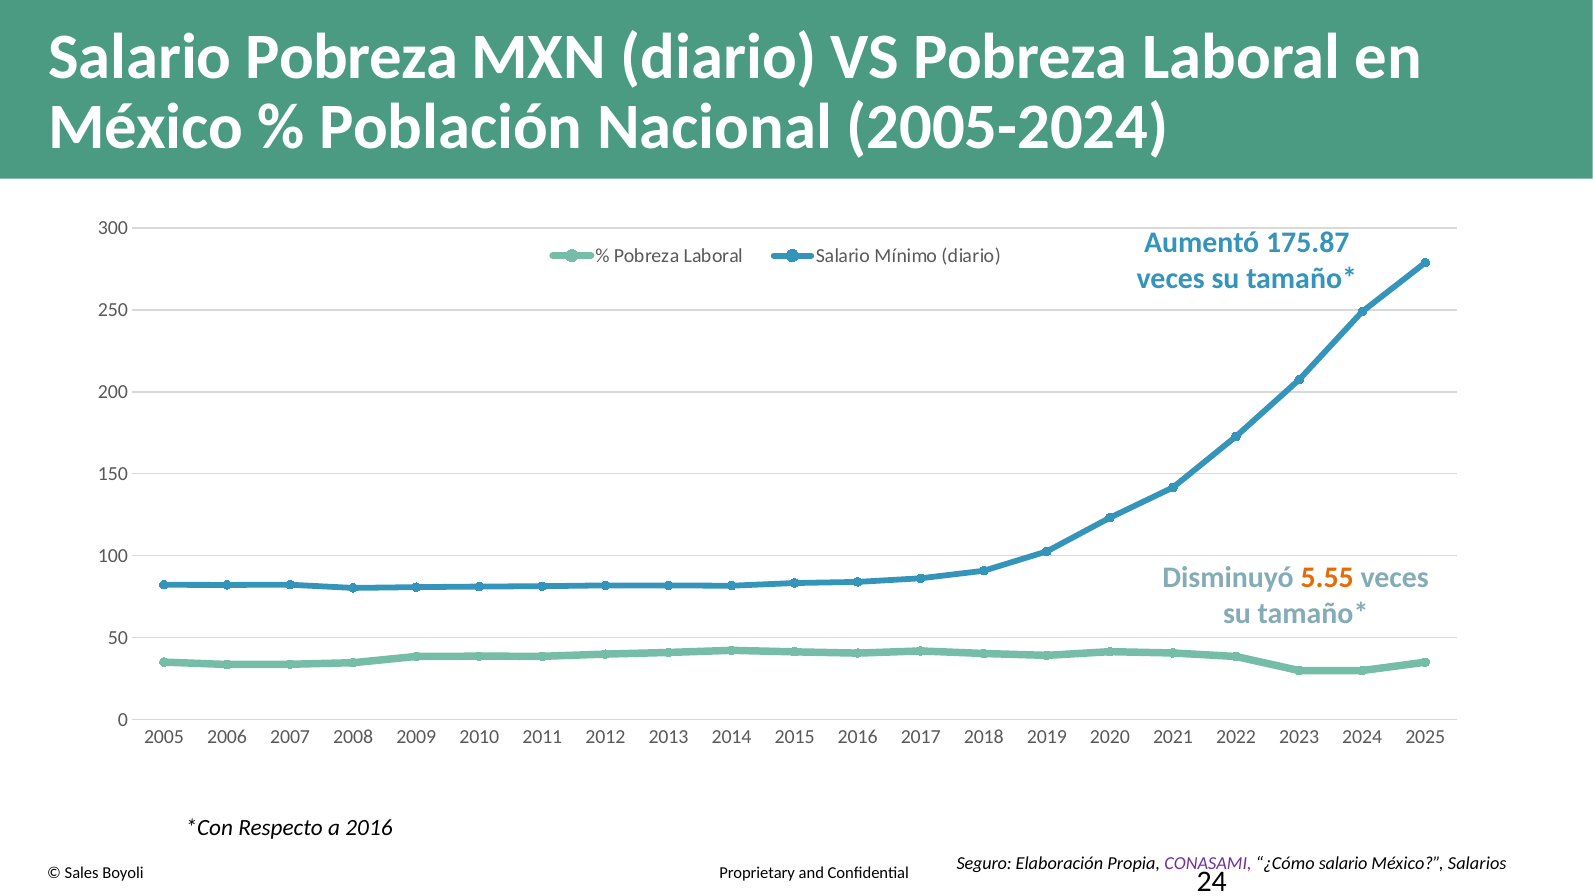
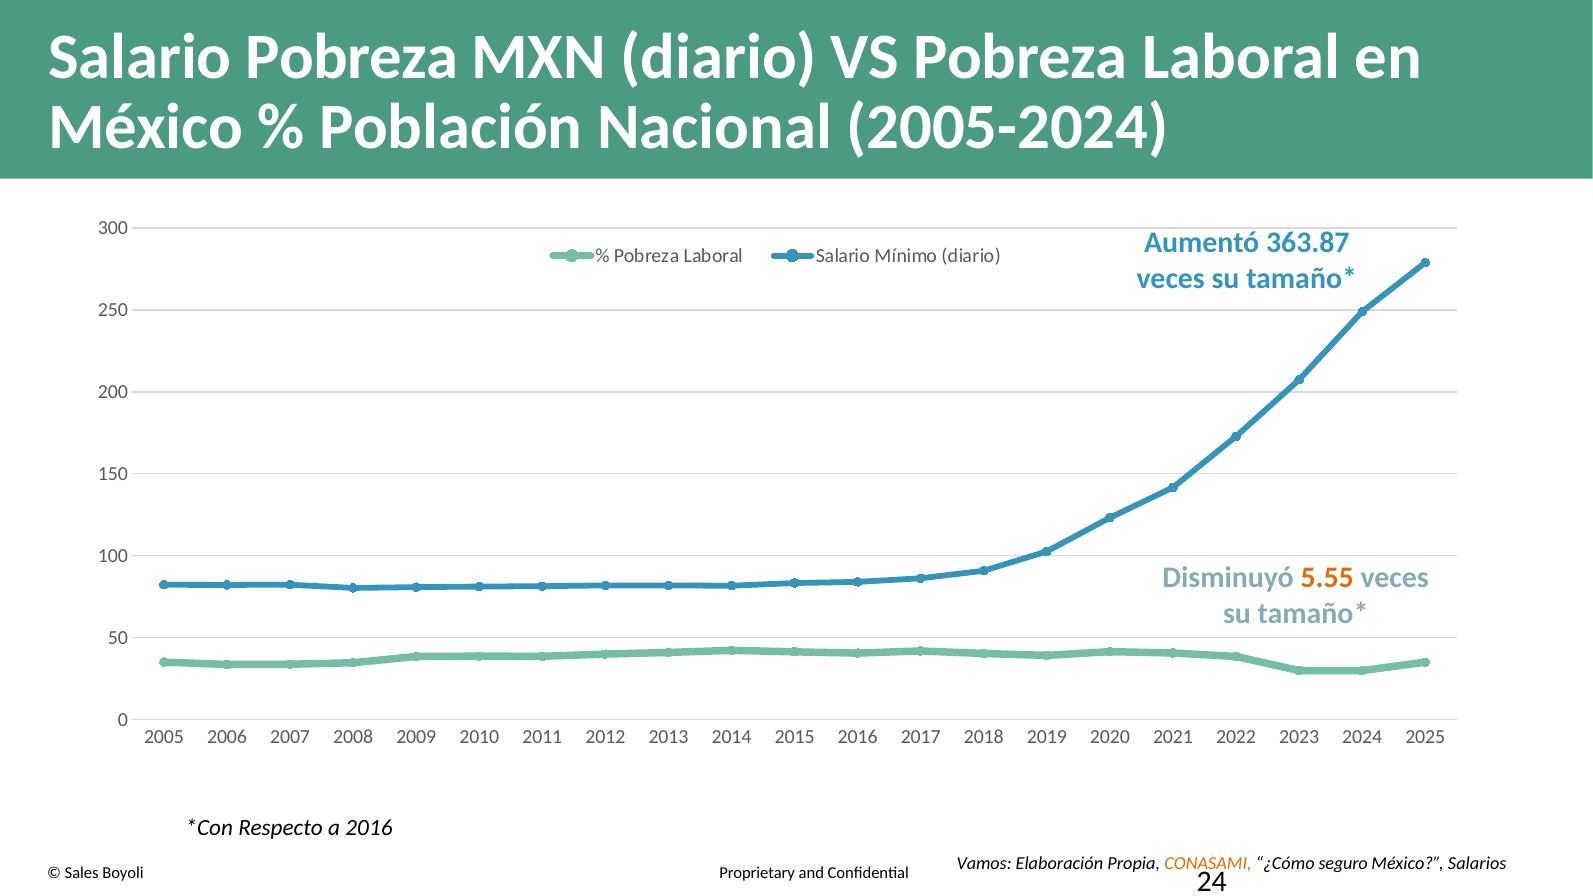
175.87: 175.87 -> 363.87
Seguro: Seguro -> Vamos
CONASAMI colour: purple -> orange
¿Cómo salario: salario -> seguro
